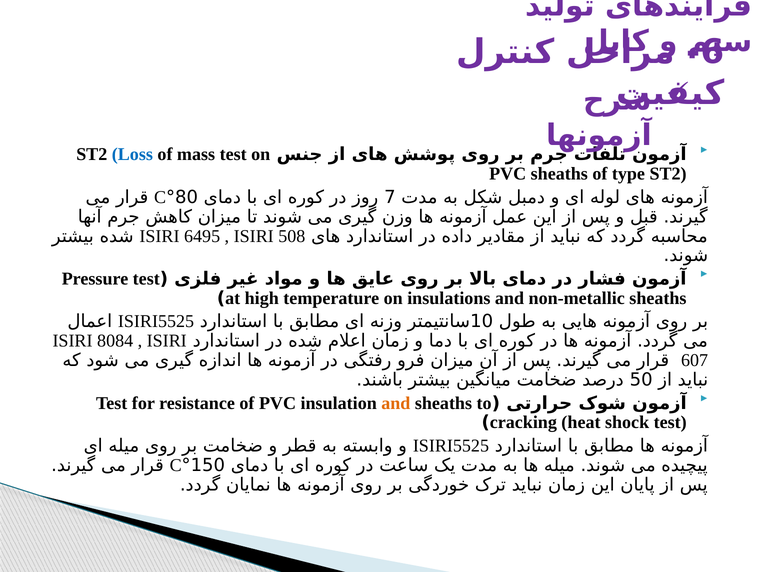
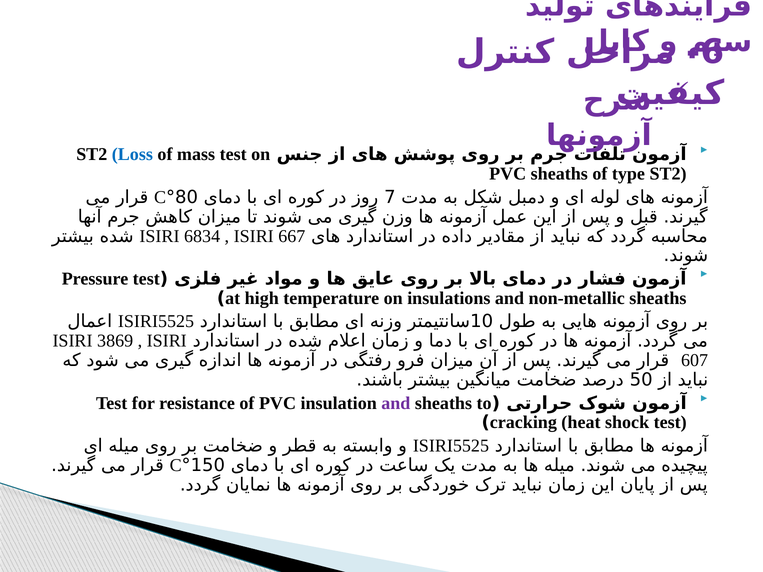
6495: 6495 -> 6834
508: 508 -> 667
8084: 8084 -> 3869
and at (396, 403) colour: orange -> purple
